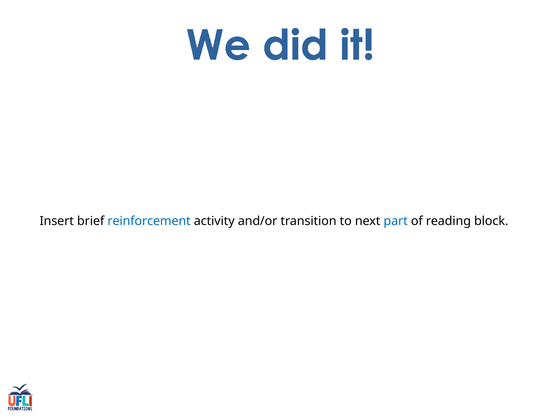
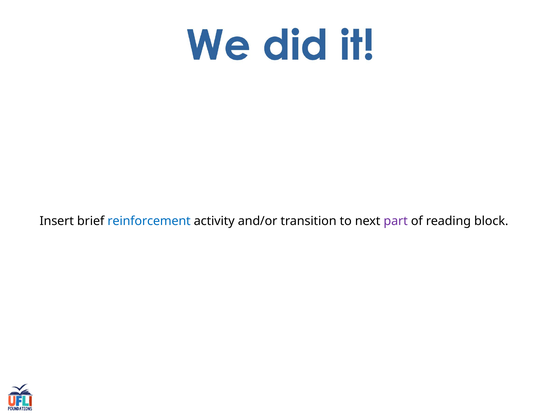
part colour: blue -> purple
